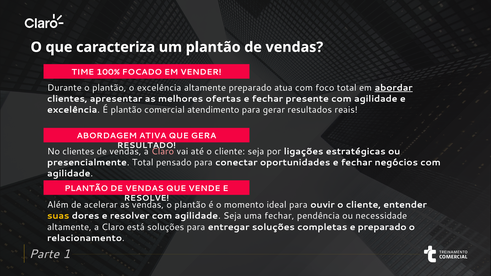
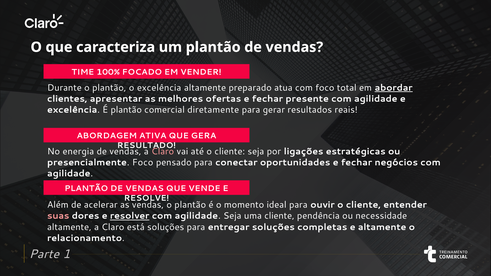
atendimento: atendimento -> diretamente
No clientes: clientes -> energia
presencialmente Total: Total -> Foco
suas colour: yellow -> pink
resolver underline: none -> present
uma fechar: fechar -> cliente
e preparado: preparado -> altamente
